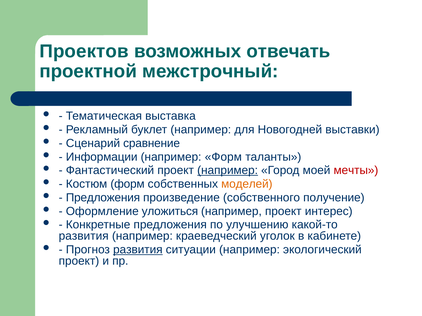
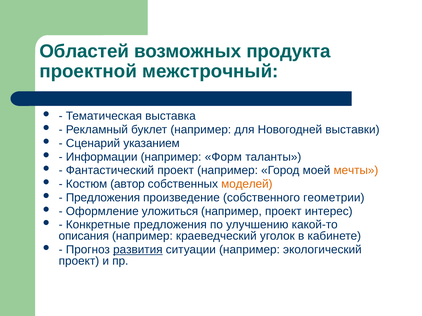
Проектов: Проектов -> Областей
отвечать: отвечать -> продукта
сравнение: сравнение -> указанием
например at (228, 171) underline: present -> none
мечты colour: red -> orange
Костюм форм: форм -> автор
получение: получение -> геометрии
развития at (84, 236): развития -> описания
